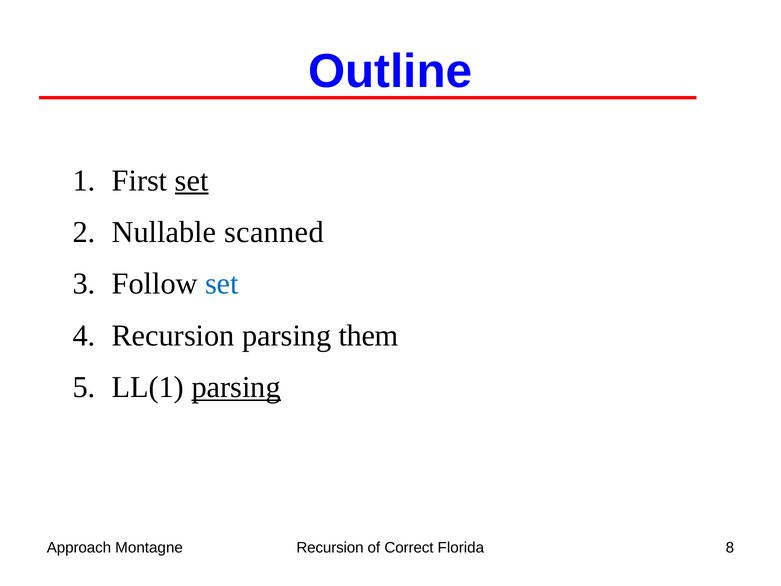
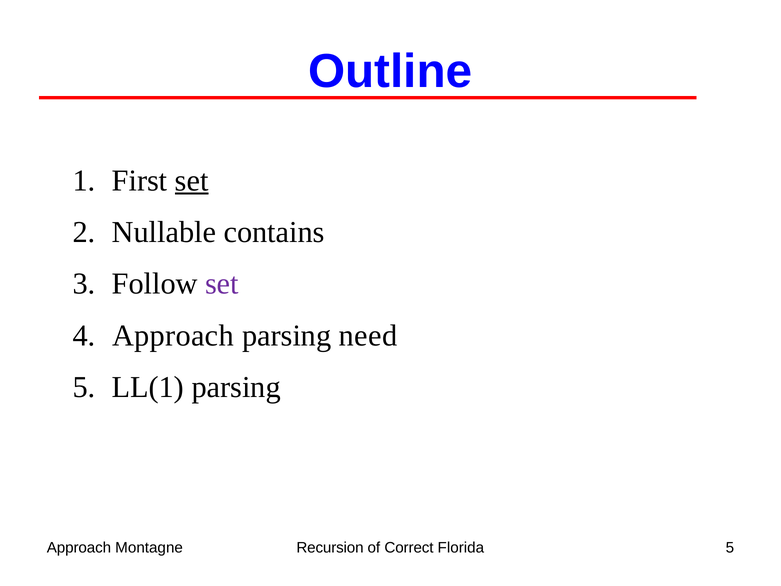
scanned: scanned -> contains
set at (222, 284) colour: blue -> purple
Recursion at (173, 335): Recursion -> Approach
them: them -> need
parsing at (236, 387) underline: present -> none
Florida 8: 8 -> 5
